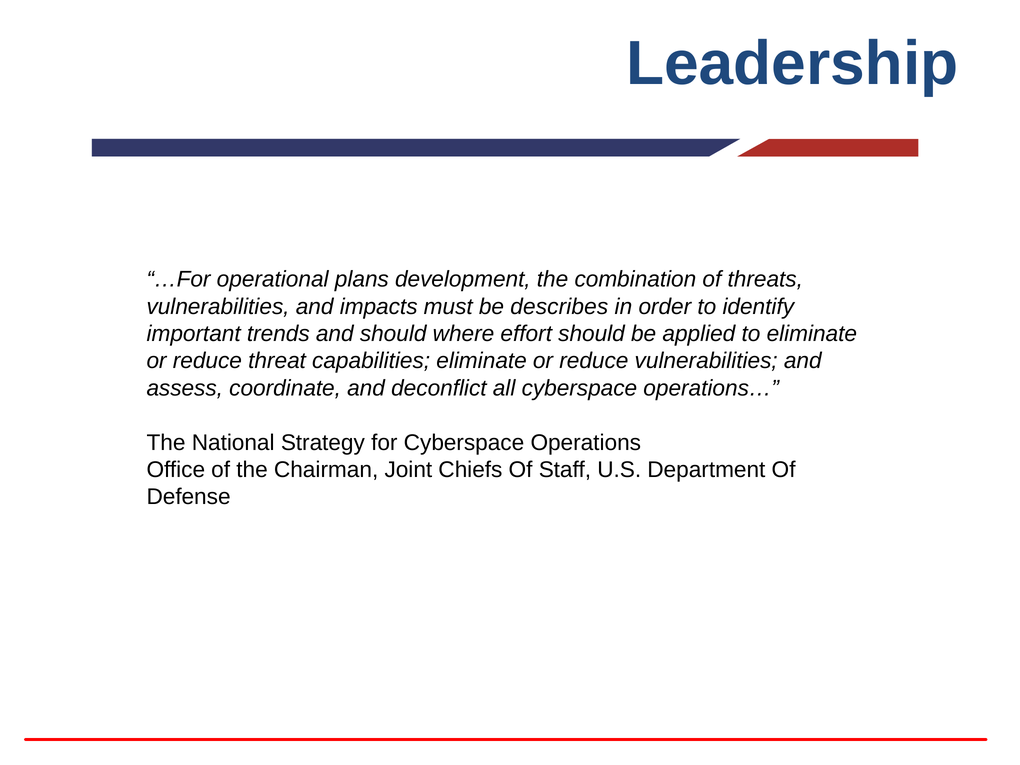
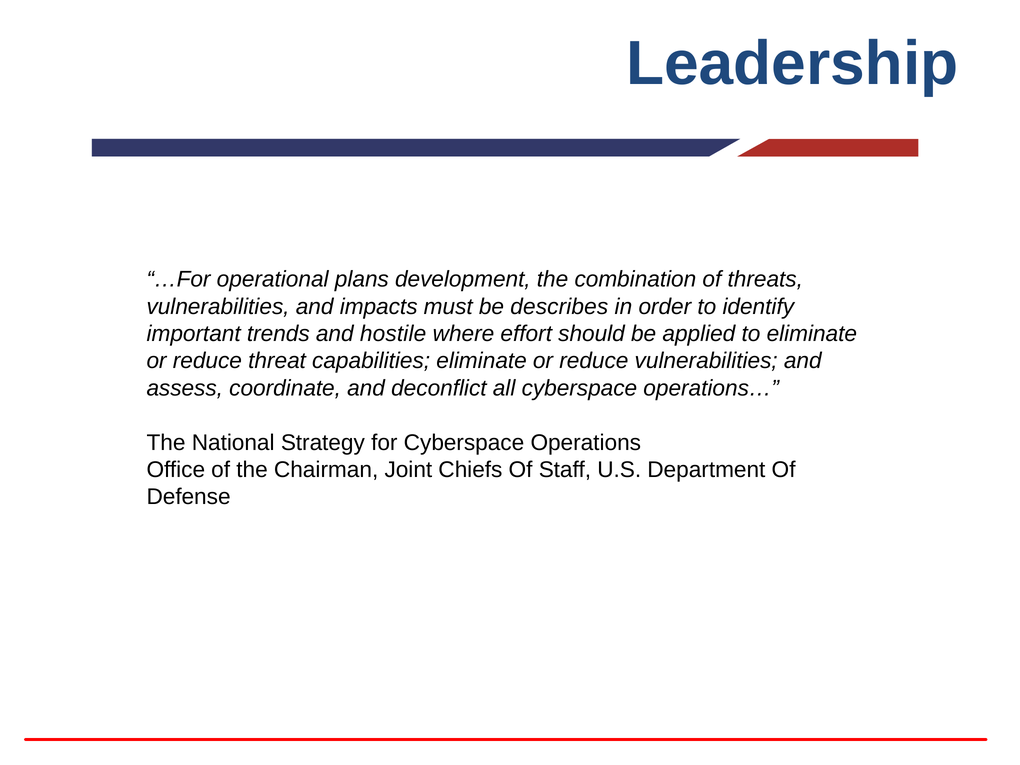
and should: should -> hostile
